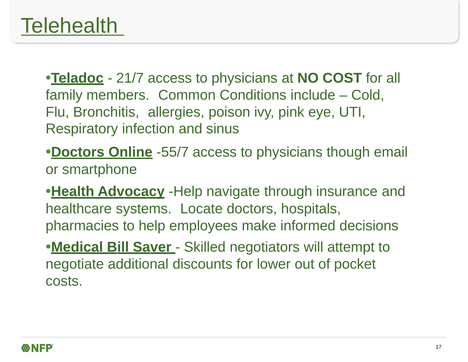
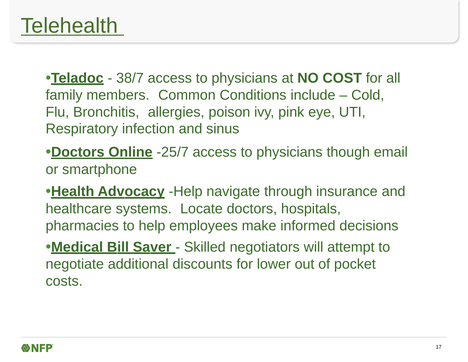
21/7: 21/7 -> 38/7
-55/7: -55/7 -> -25/7
